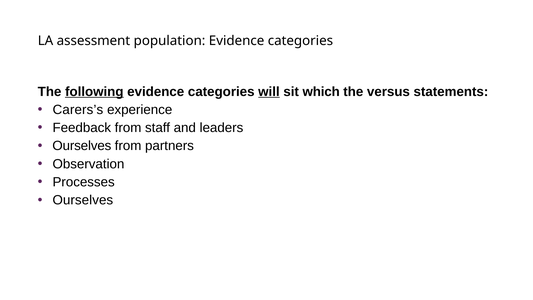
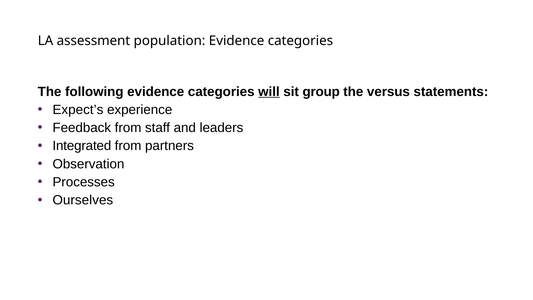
following underline: present -> none
which: which -> group
Carers’s: Carers’s -> Expect’s
Ourselves at (82, 146): Ourselves -> Integrated
